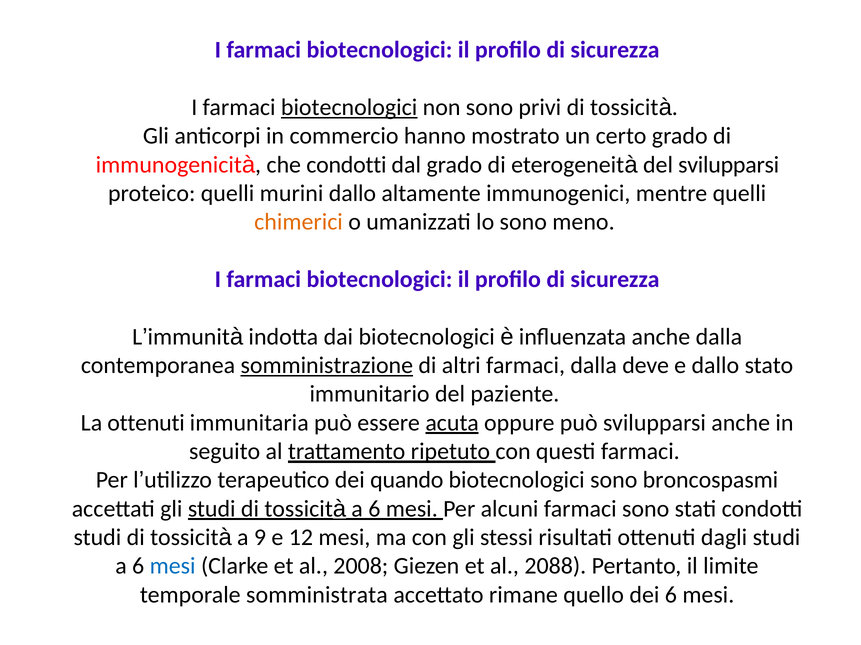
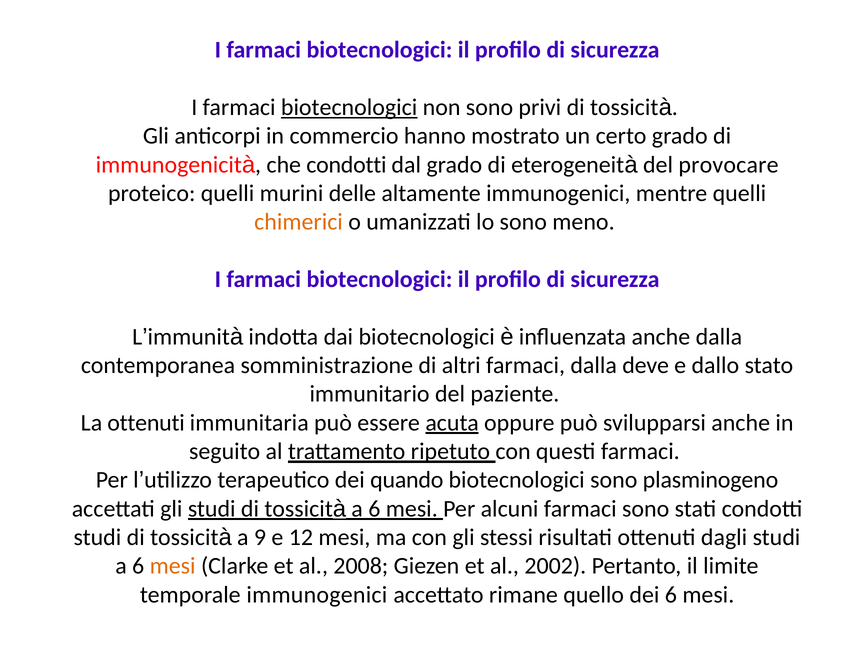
del svilupparsi: svilupparsi -> provocare
murini dallo: dallo -> delle
somministrazione underline: present -> none
broncospasmi: broncospasmi -> plasminogeno
mesi at (173, 567) colour: blue -> orange
2088: 2088 -> 2002
temporale somministrata: somministrata -> immunogenici
